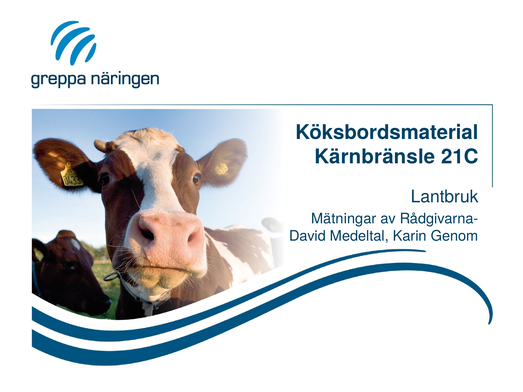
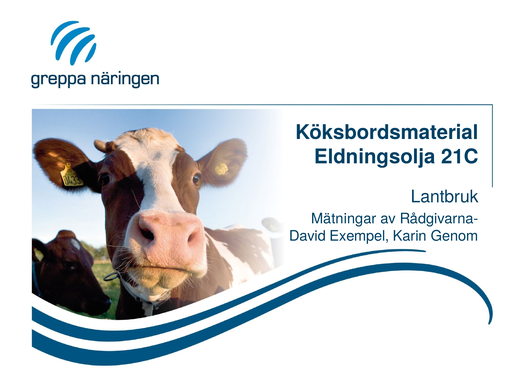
Kärnbränsle: Kärnbränsle -> Eldningsolja
Medeltal: Medeltal -> Exempel
